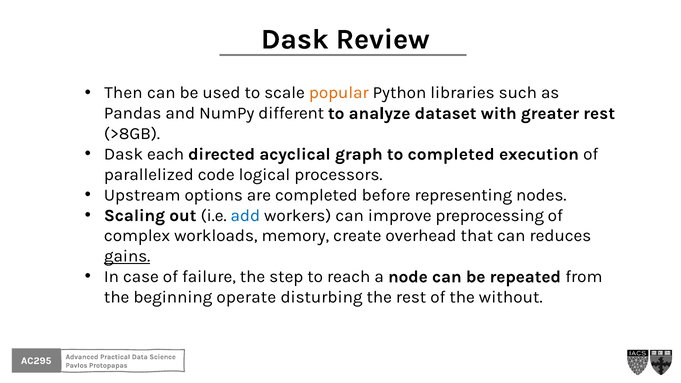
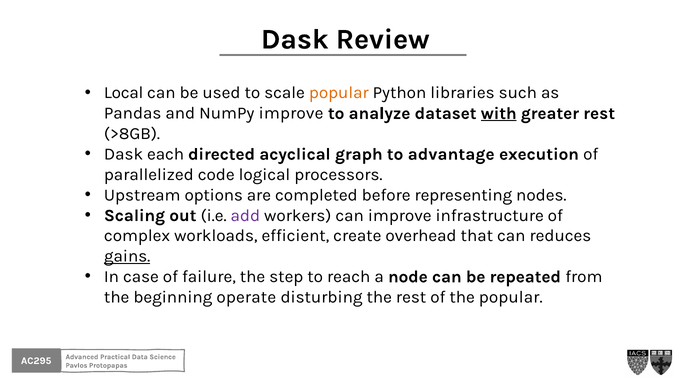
Then: Then -> Local
NumPy different: different -> improve
with underline: none -> present
to completed: completed -> advantage
add colour: blue -> purple
preprocessing: preprocessing -> infrastructure
memory: memory -> efficient
the without: without -> popular
